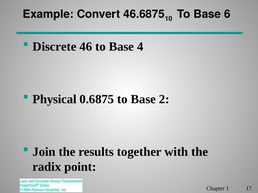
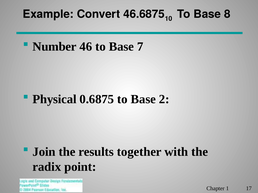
6: 6 -> 8
Discrete: Discrete -> Number
4: 4 -> 7
